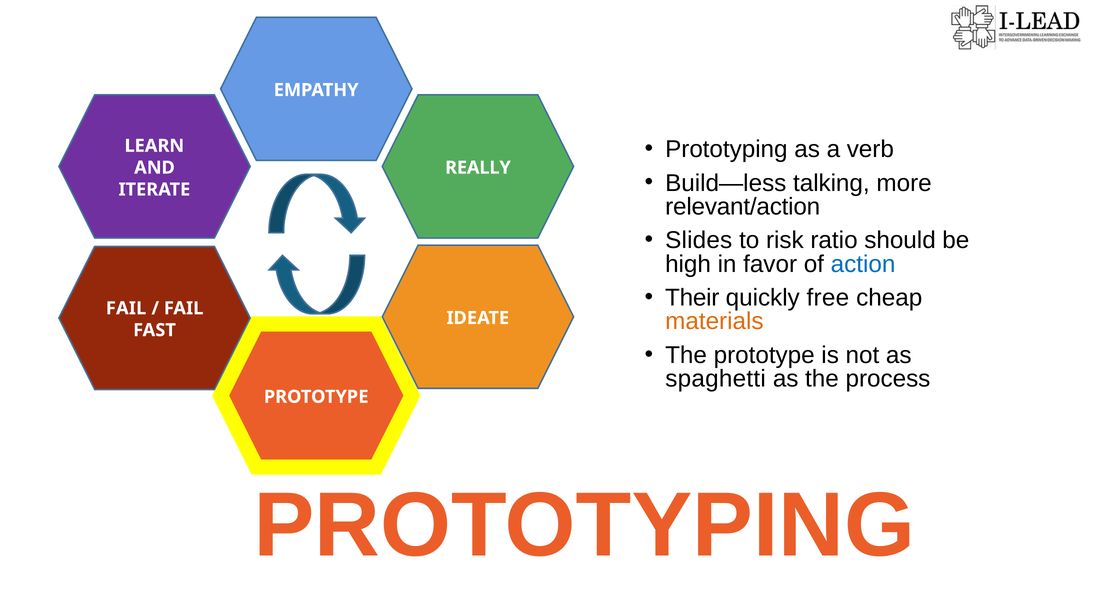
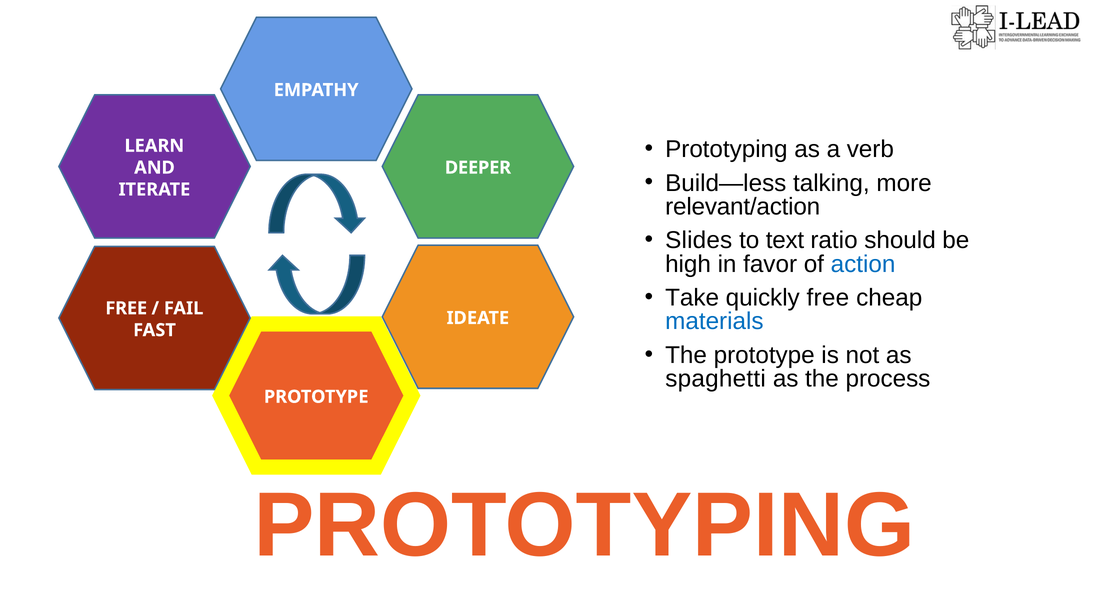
REALLY: REALLY -> DEEPER
risk: risk -> text
Their: Their -> Take
FAIL at (126, 308): FAIL -> FREE
materials colour: orange -> blue
